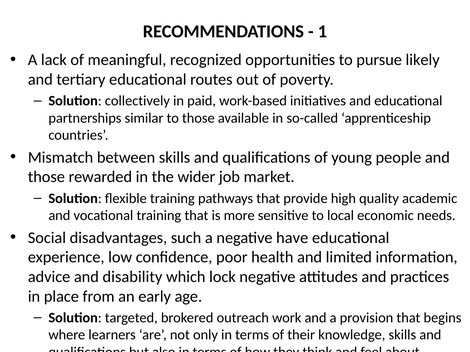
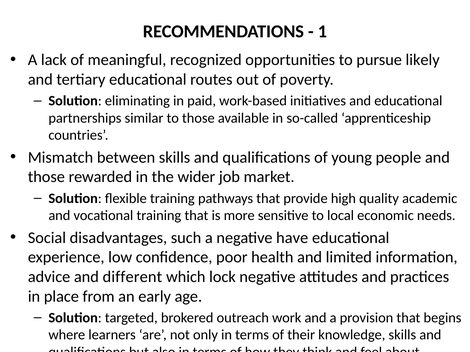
collectively: collectively -> eliminating
disability: disability -> different
